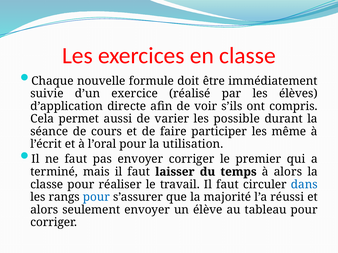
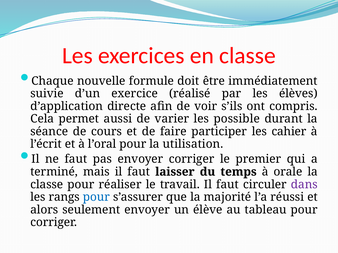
même: même -> cahier
à alors: alors -> orale
dans colour: blue -> purple
